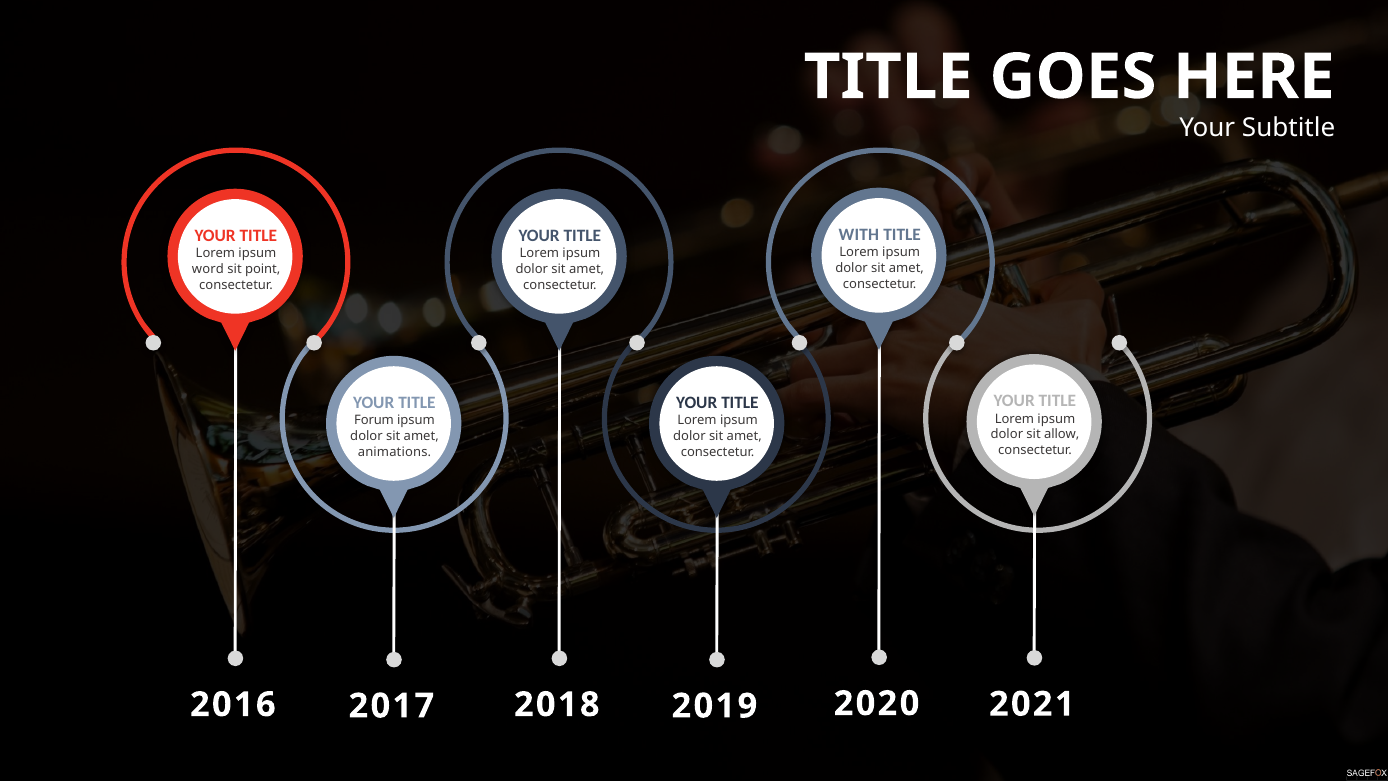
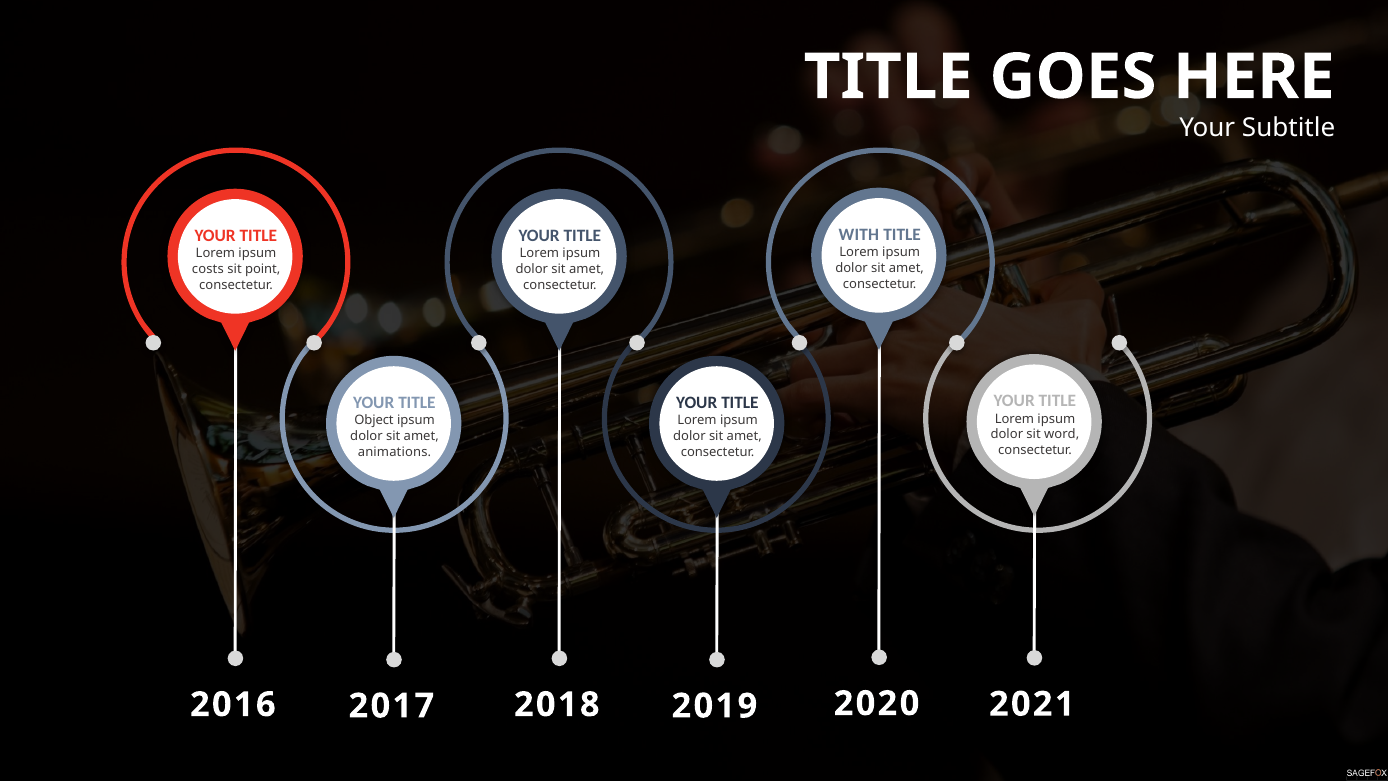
word: word -> costs
Forum: Forum -> Object
allow: allow -> word
